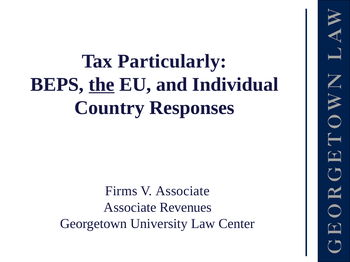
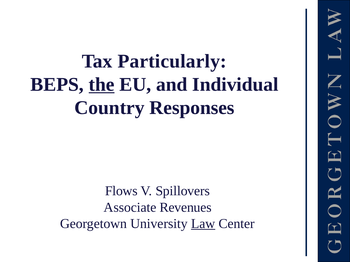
Firms: Firms -> Flows
V Associate: Associate -> Spillovers
Law underline: none -> present
